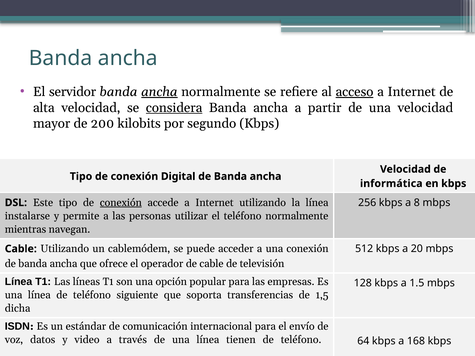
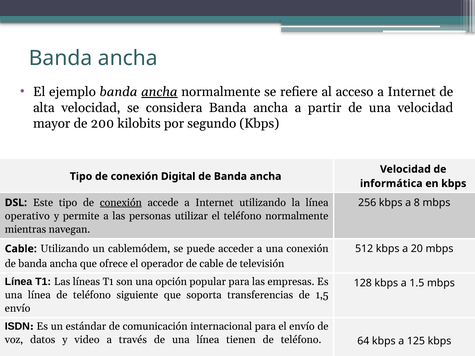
servidor: servidor -> ejemplo
acceso underline: present -> none
considera underline: present -> none
instalarse: instalarse -> operativo
dicha at (18, 308): dicha -> envío
168: 168 -> 125
